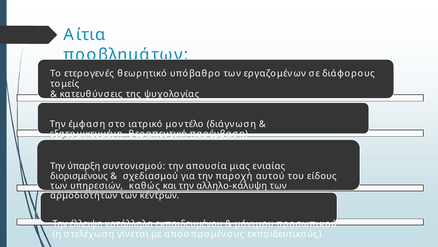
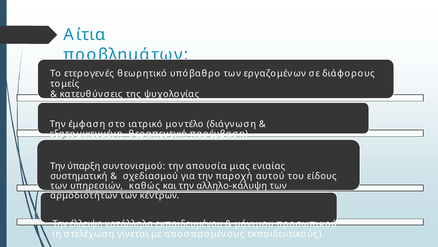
διορισμένους: διορισμένους -> συστηματική
